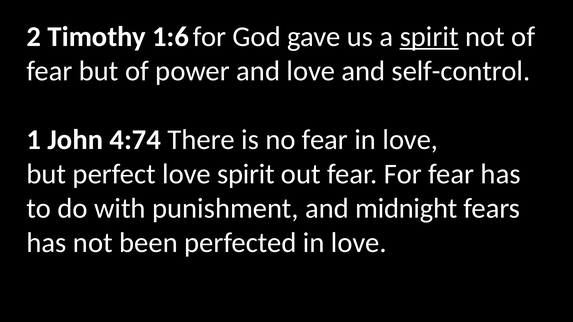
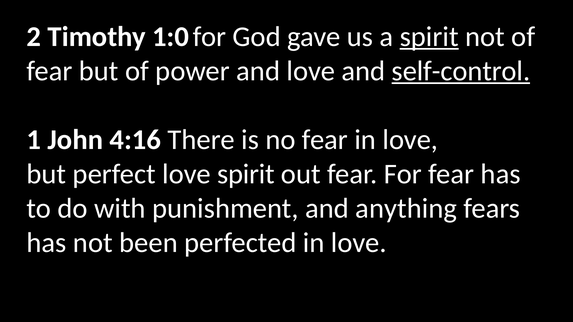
1:6: 1:6 -> 1:0
self-control underline: none -> present
4:74: 4:74 -> 4:16
midnight: midnight -> anything
